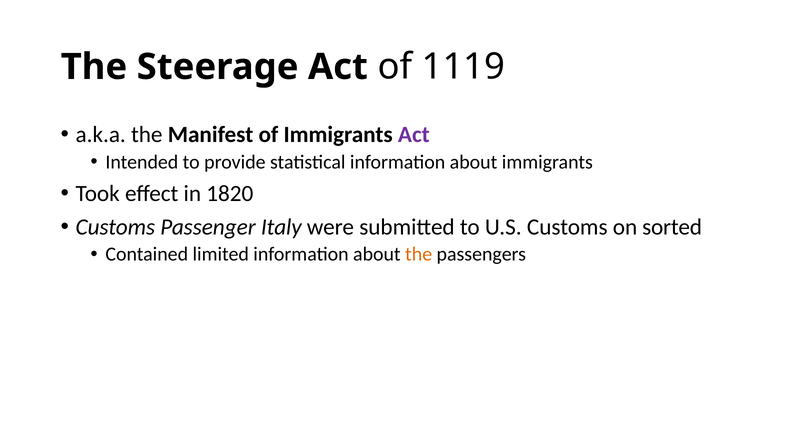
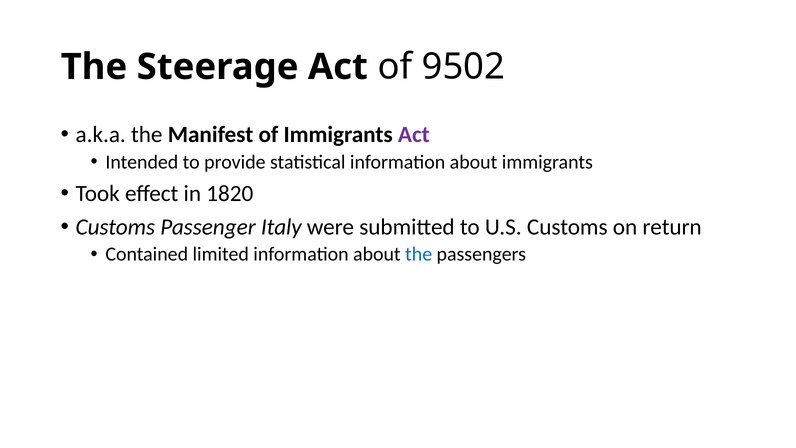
1119: 1119 -> 9502
sorted: sorted -> return
the at (419, 254) colour: orange -> blue
